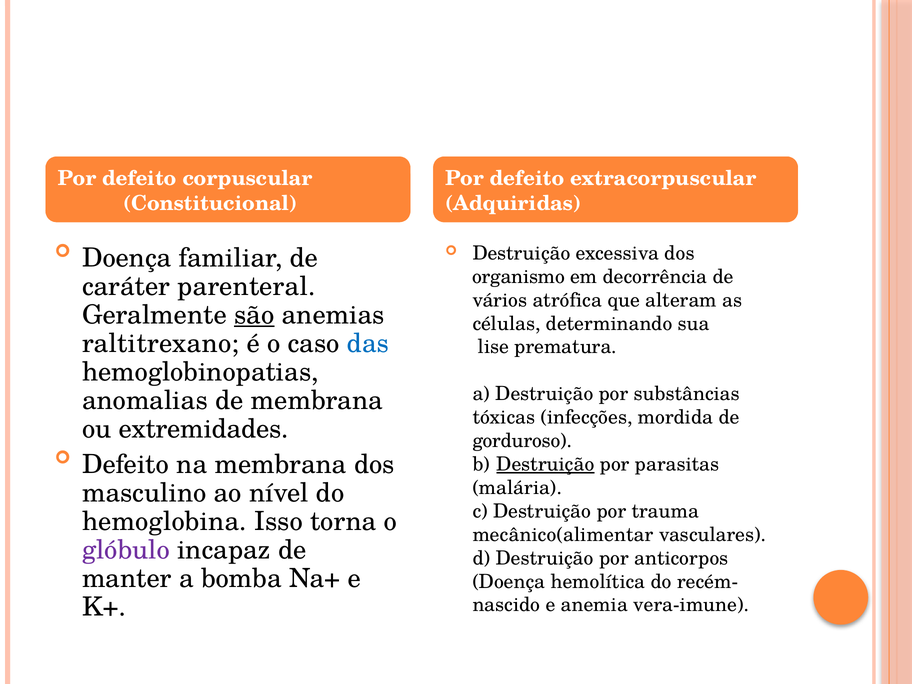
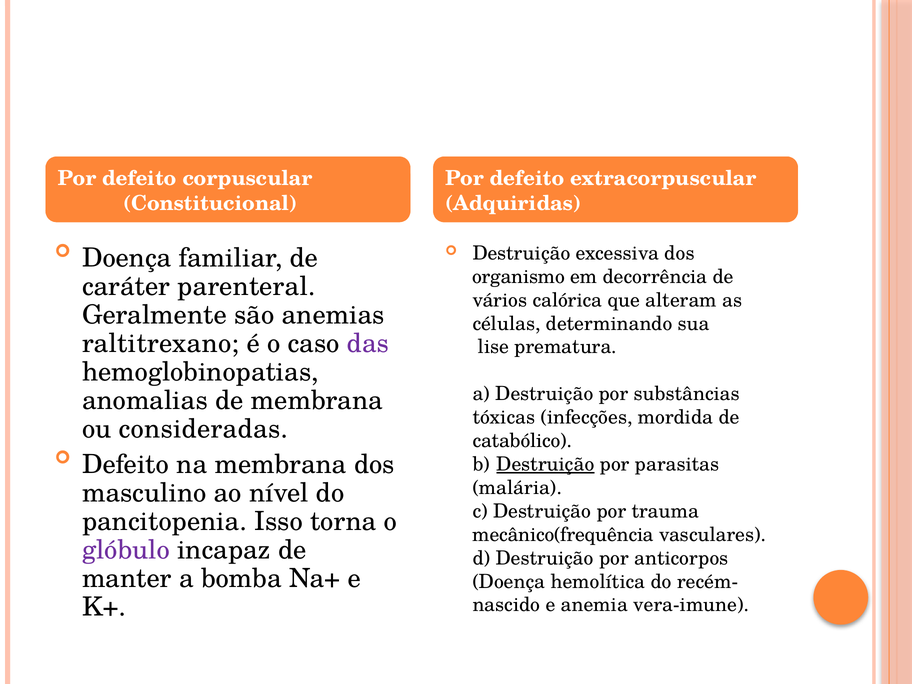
atrófica: atrófica -> calórica
são underline: present -> none
das colour: blue -> purple
extremidades: extremidades -> consideradas
gorduroso: gorduroso -> catabólico
hemoglobina: hemoglobina -> pancitopenia
mecânico(alimentar: mecânico(alimentar -> mecânico(frequência
